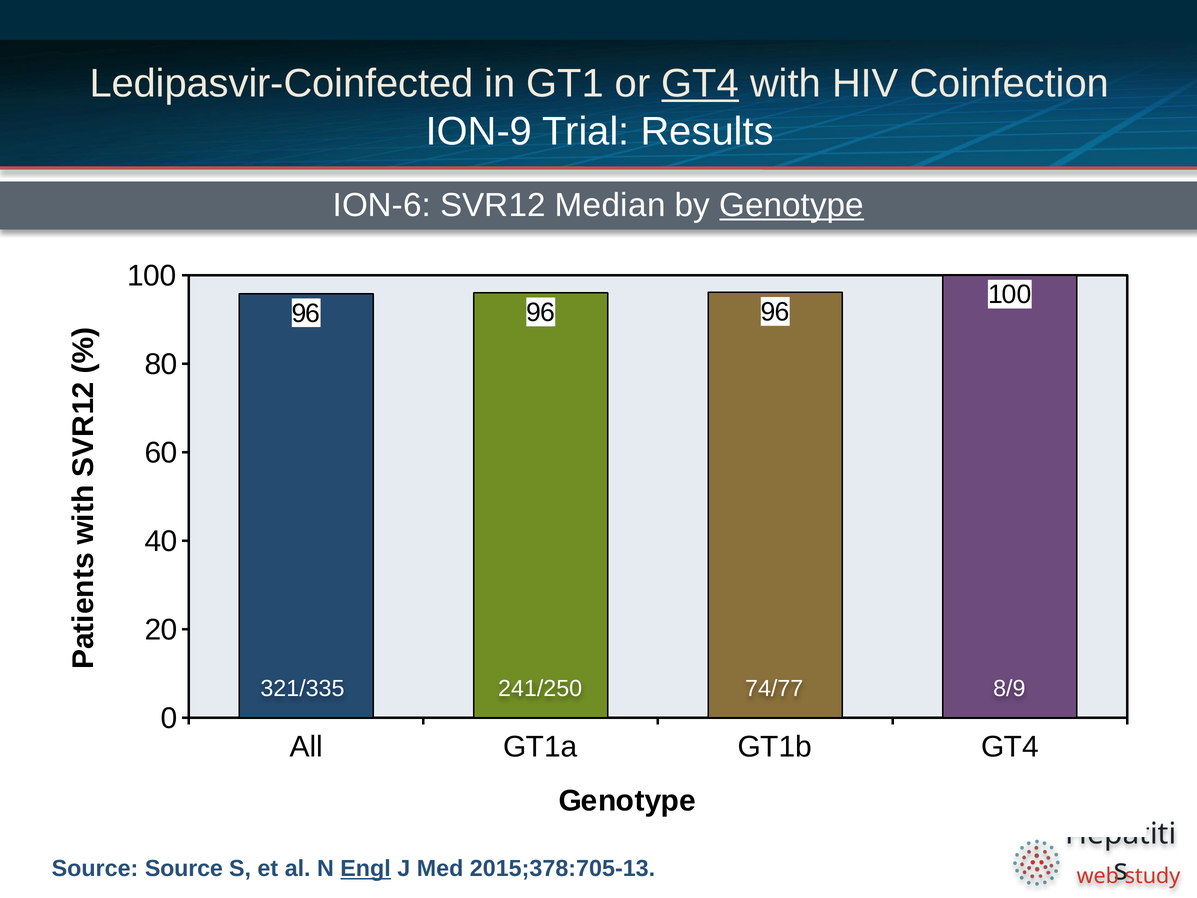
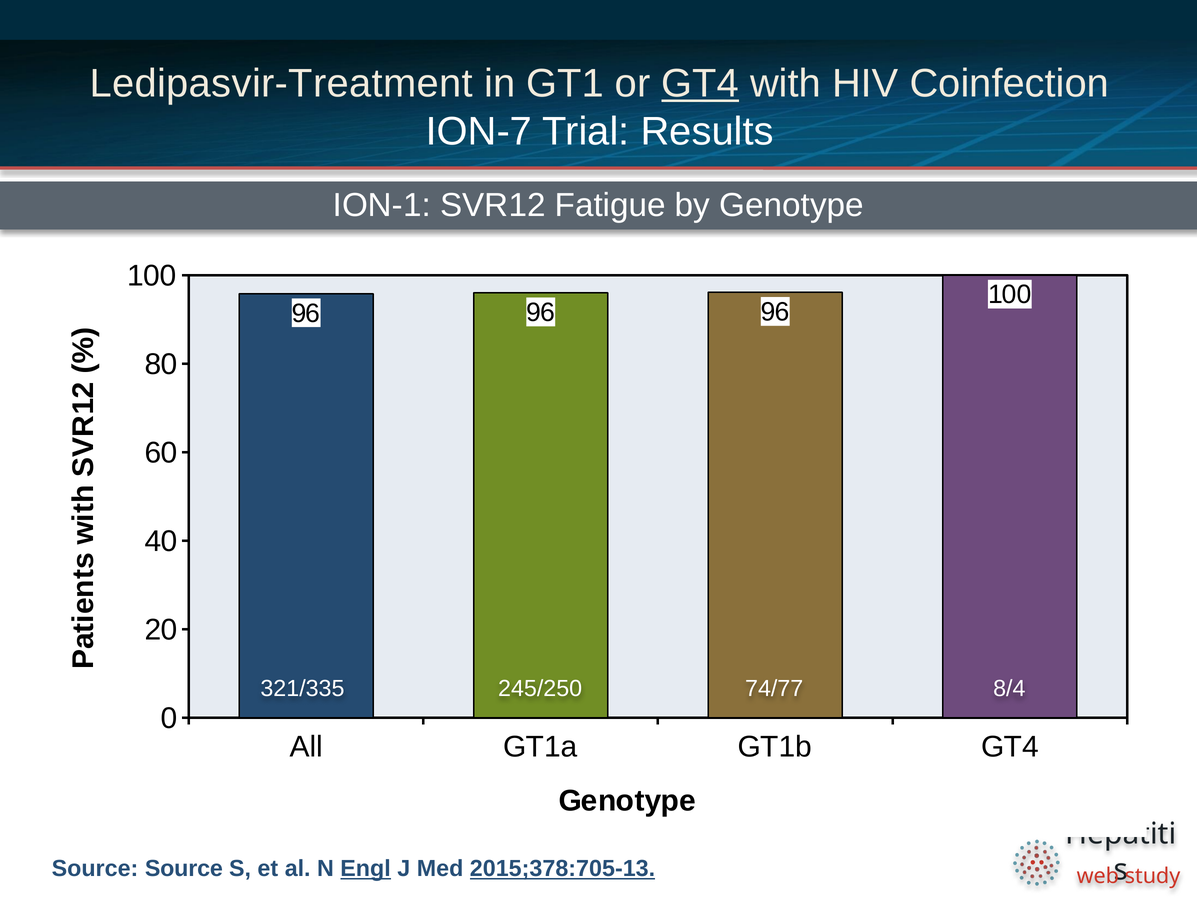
Ledipasvir-Coinfected: Ledipasvir-Coinfected -> Ledipasvir-Treatment
ION-9: ION-9 -> ION-7
ION-6: ION-6 -> ION-1
Median: Median -> Fatigue
Genotype at (792, 205) underline: present -> none
241/250: 241/250 -> 245/250
8/9: 8/9 -> 8/4
2015;378:705-13 underline: none -> present
